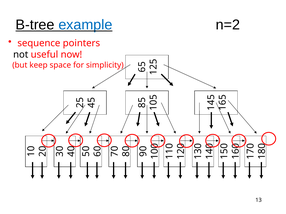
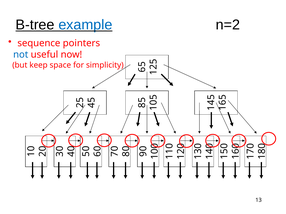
not colour: black -> blue
